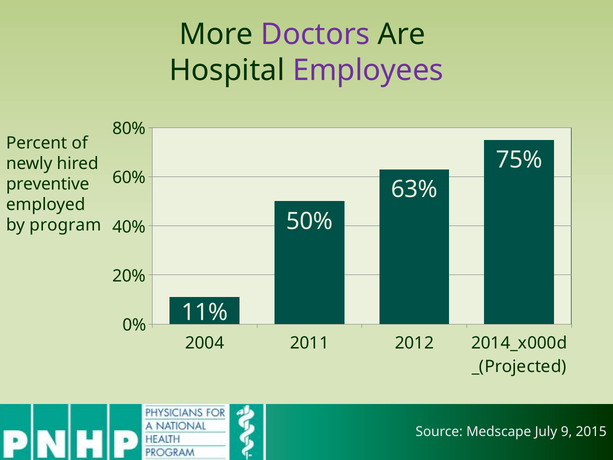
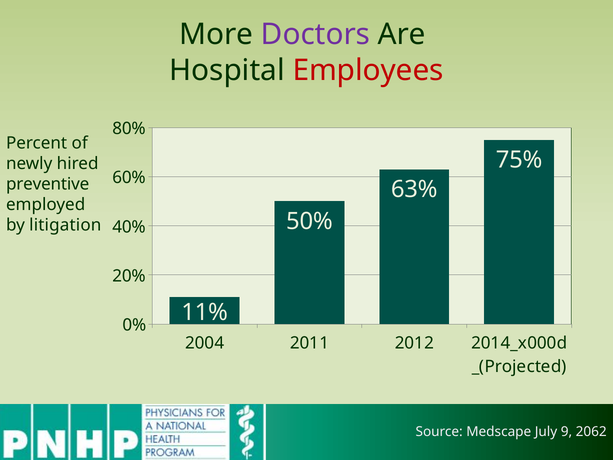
Employees colour: purple -> red
program: program -> litigation
2015: 2015 -> 2062
